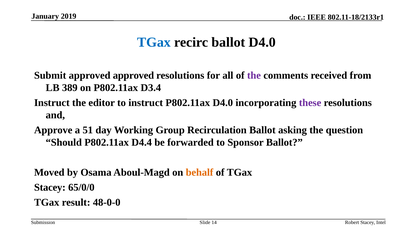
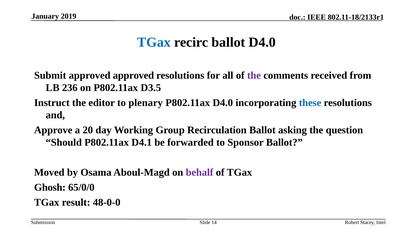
389: 389 -> 236
D3.4: D3.4 -> D3.5
to instruct: instruct -> plenary
these colour: purple -> blue
51: 51 -> 20
D4.4: D4.4 -> D4.1
behalf colour: orange -> purple
Stacey at (50, 188): Stacey -> Ghosh
